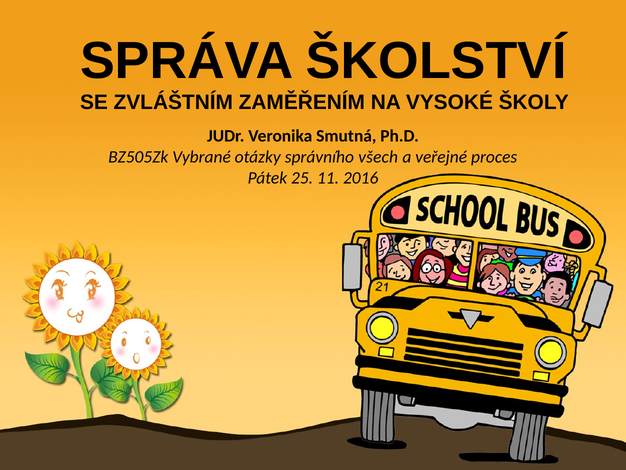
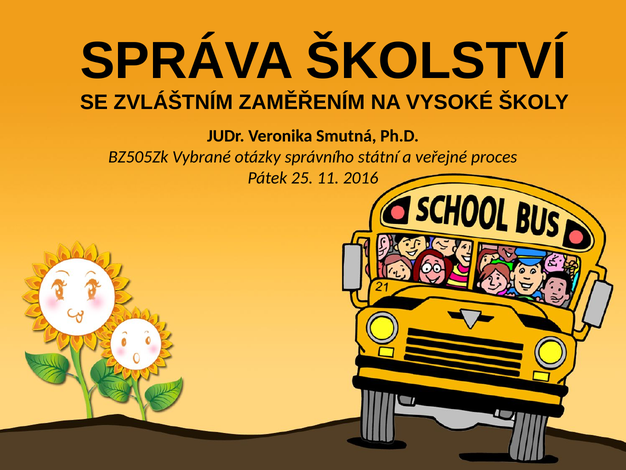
všech: všech -> státní
